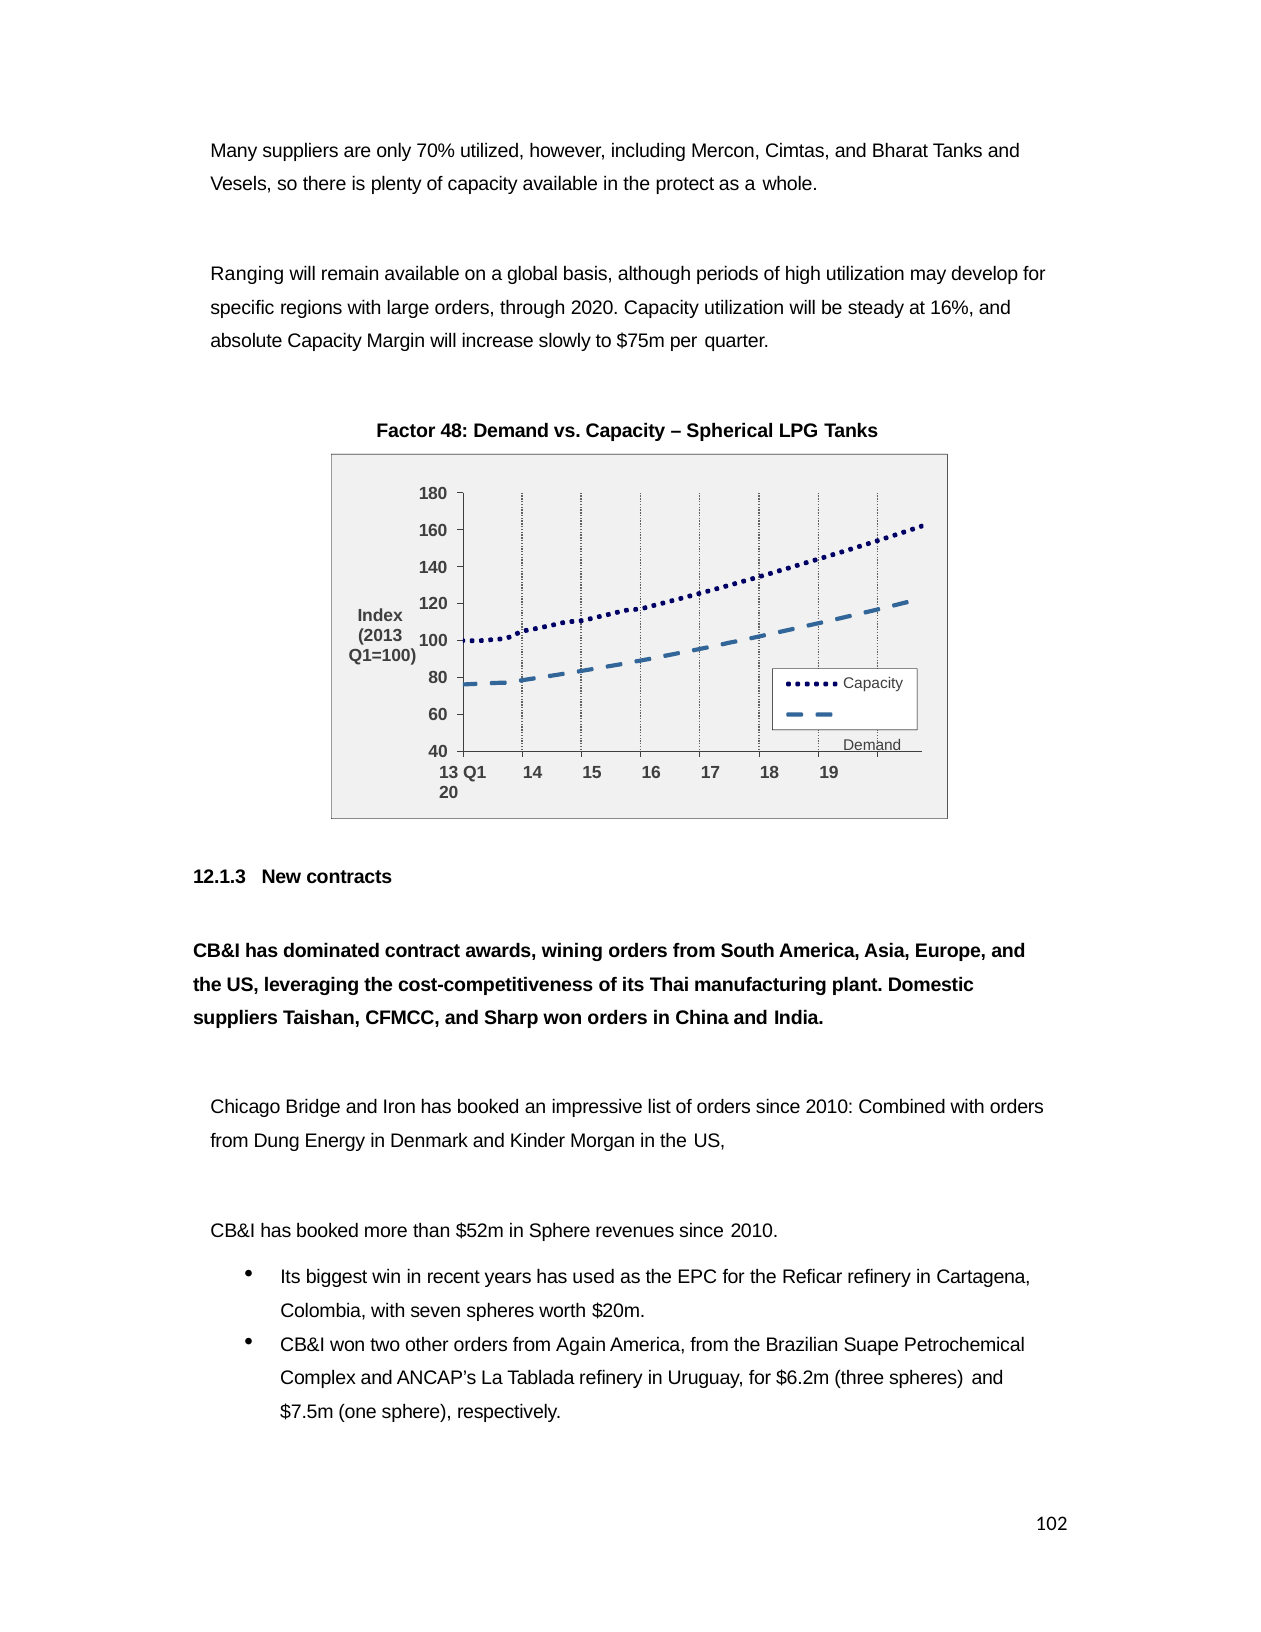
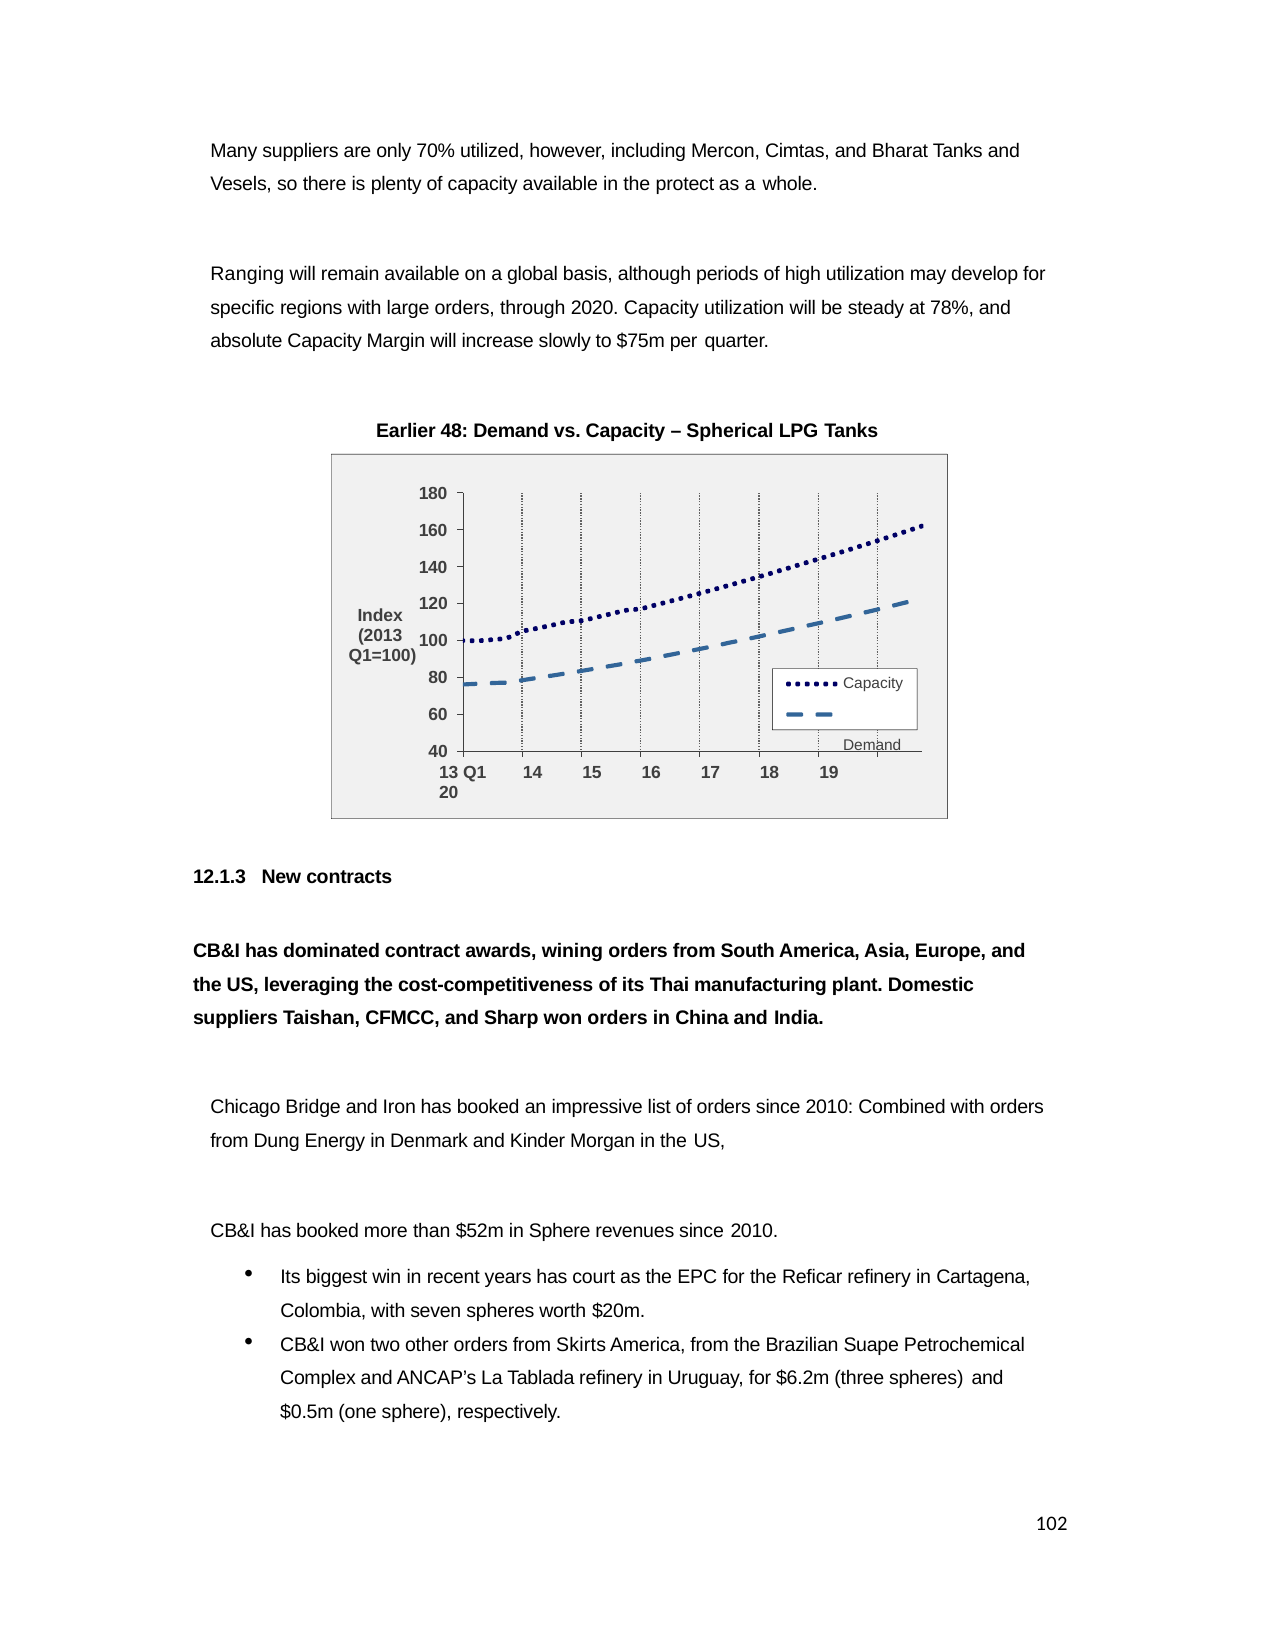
16%: 16% -> 78%
Factor: Factor -> Earlier
used: used -> court
Again: Again -> Skirts
$7.5m: $7.5m -> $0.5m
